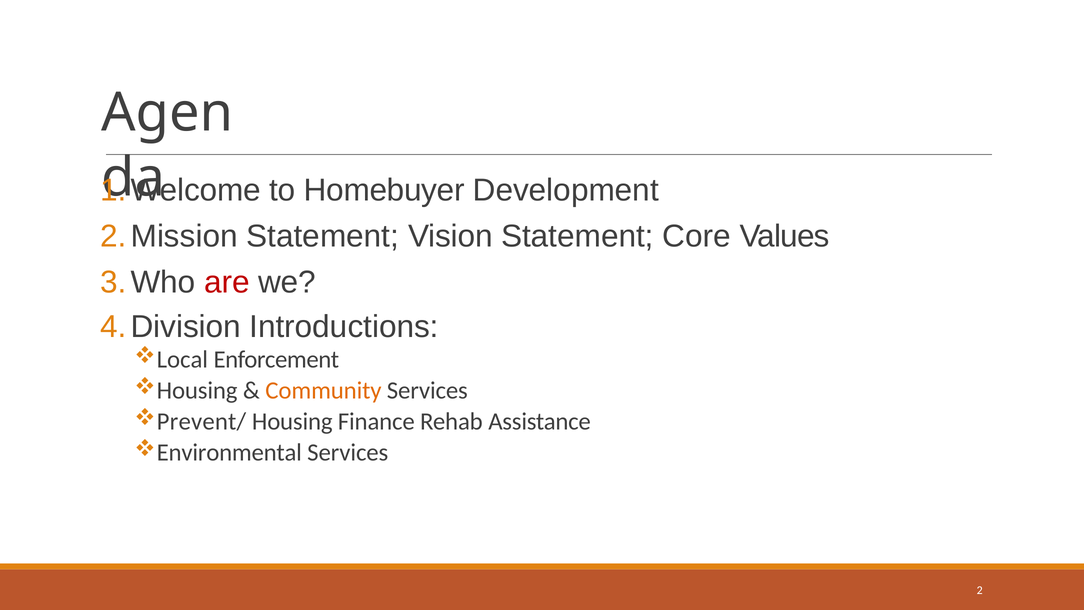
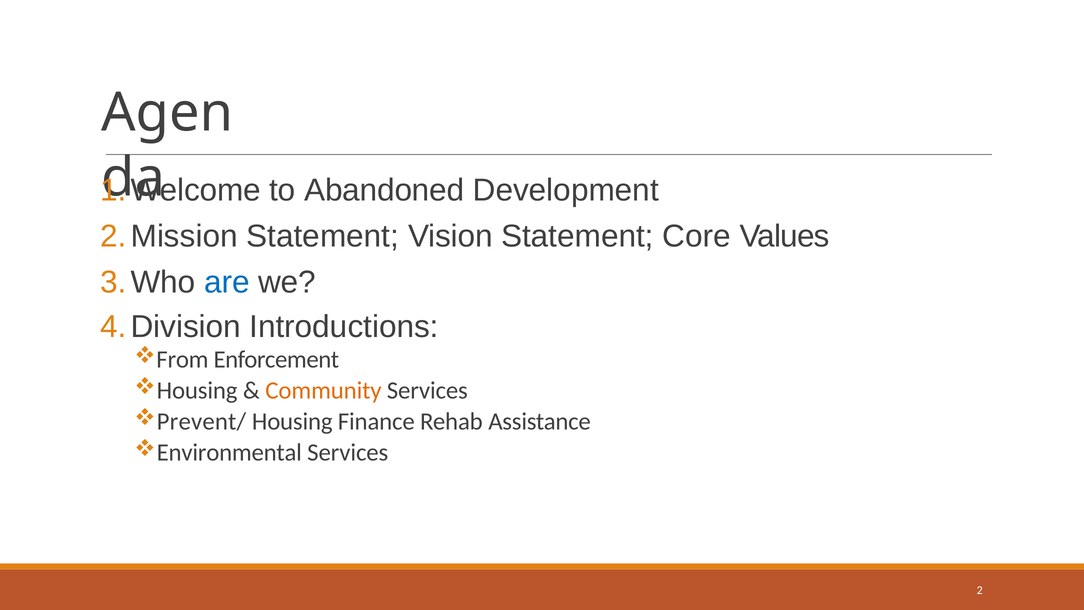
Homebuyer: Homebuyer -> Abandoned
are colour: red -> blue
Local: Local -> From
